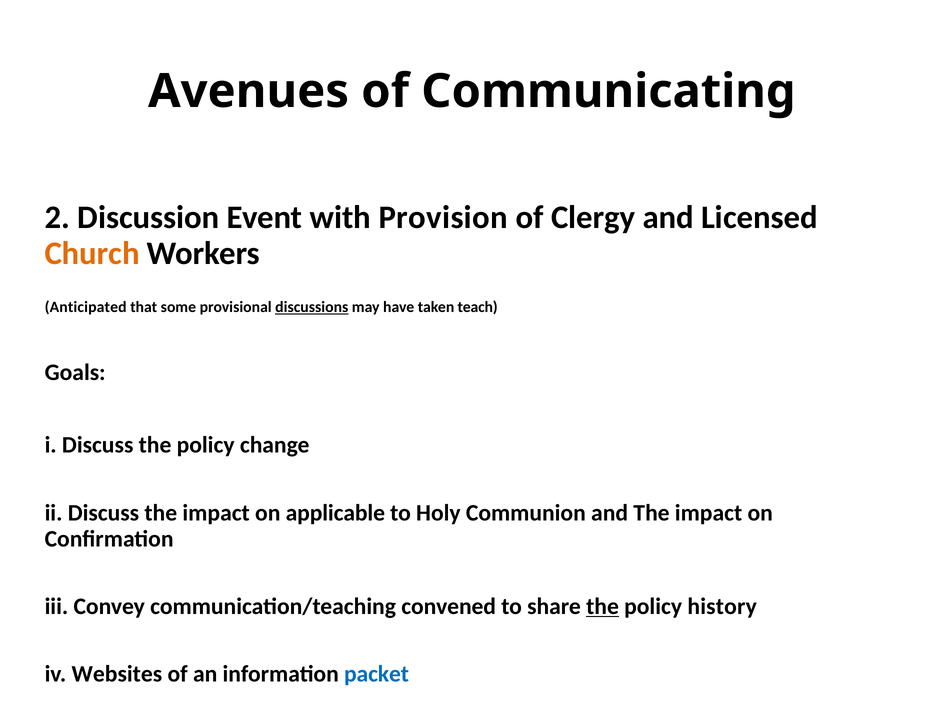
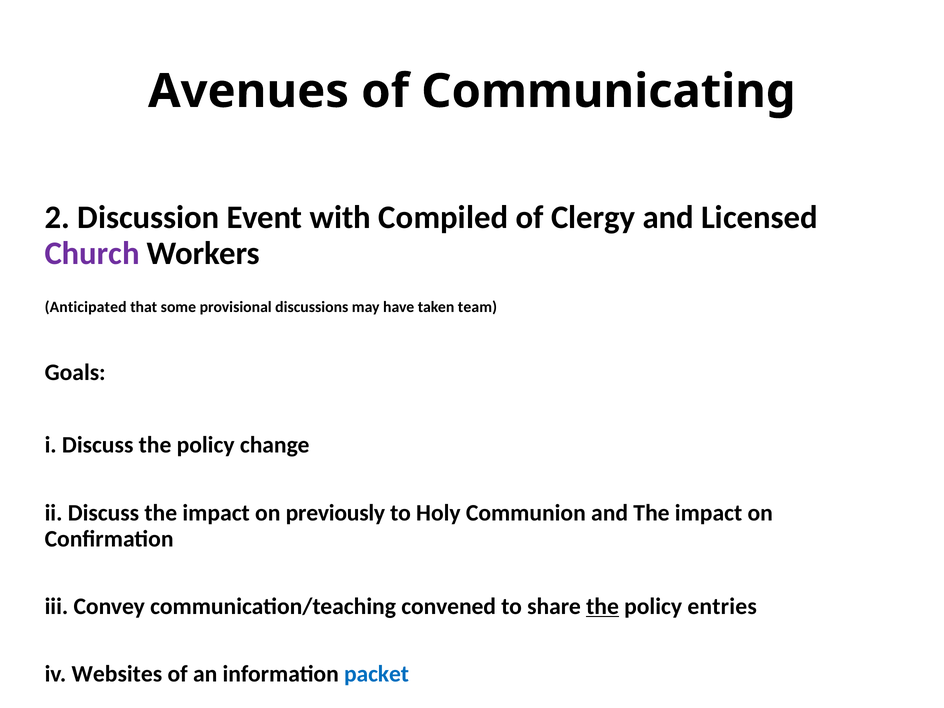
Provision: Provision -> Compiled
Church colour: orange -> purple
discussions underline: present -> none
teach: teach -> team
applicable: applicable -> previously
history: history -> entries
